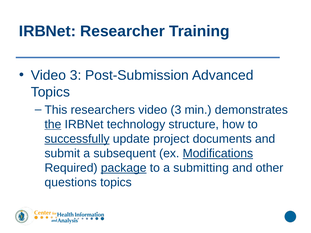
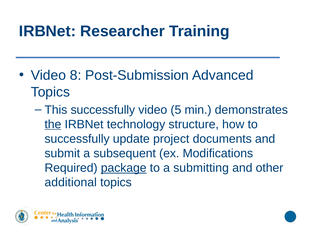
3 at (76, 75): 3 -> 8
This researchers: researchers -> successfully
3 at (176, 110): 3 -> 5
successfully at (77, 139) underline: present -> none
Modifications underline: present -> none
questions: questions -> additional
